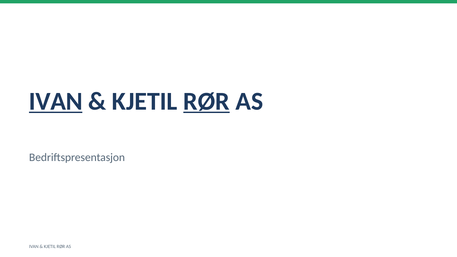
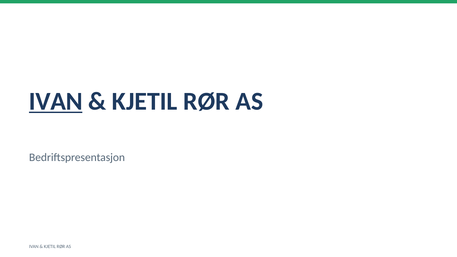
RØR at (206, 101) underline: present -> none
